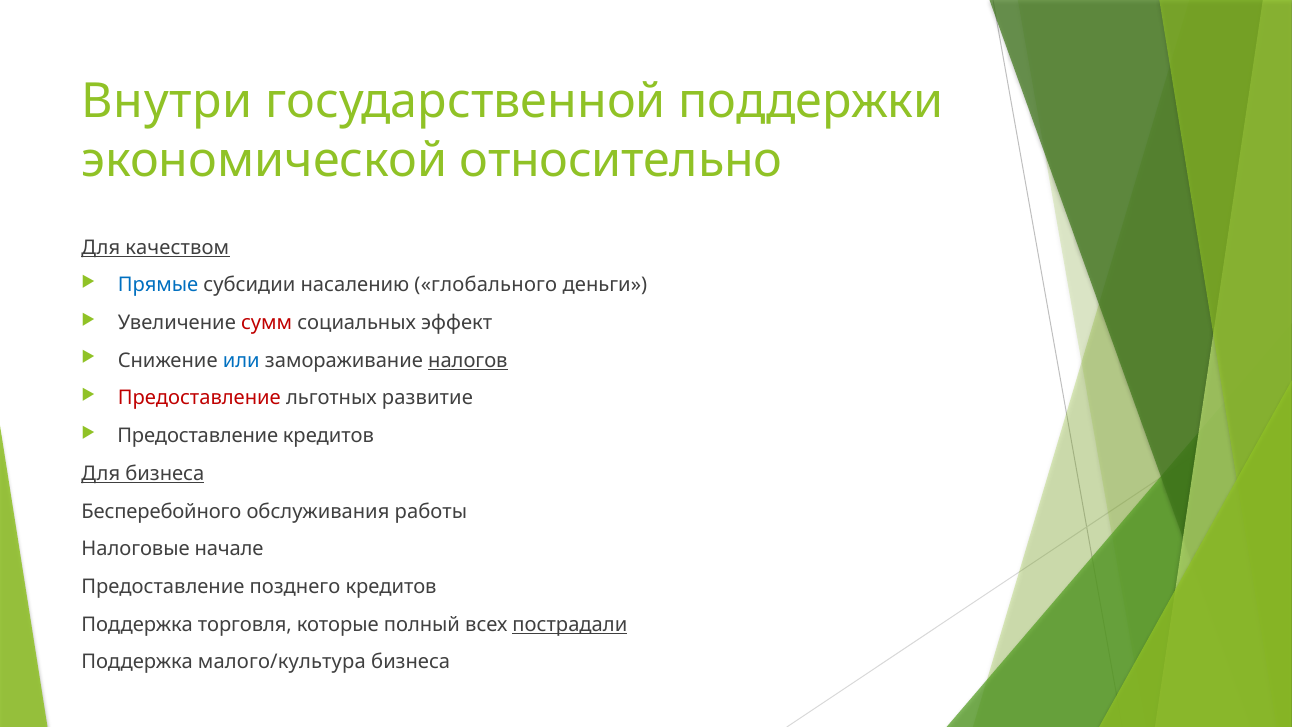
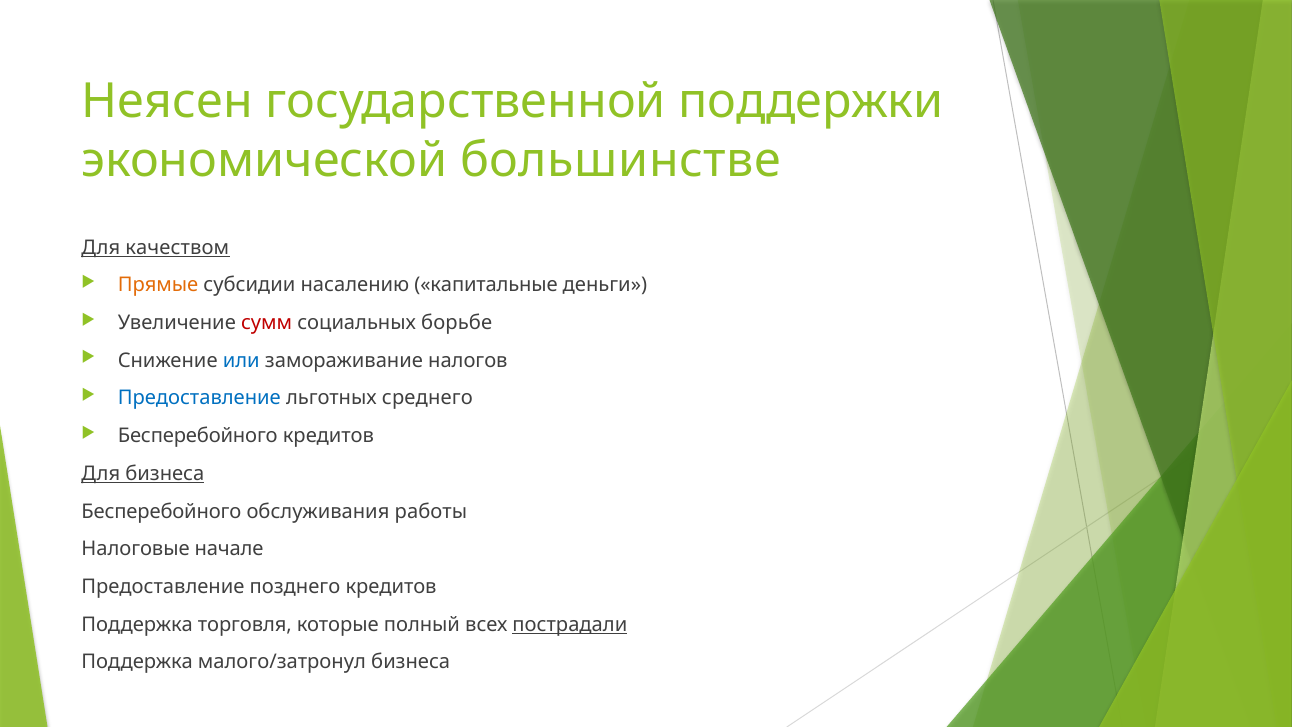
Внутри: Внутри -> Неясен
относительно: относительно -> большинстве
Прямые colour: blue -> orange
глобального: глобального -> капитальные
эффект: эффект -> борьбе
налогов underline: present -> none
Предоставление at (199, 398) colour: red -> blue
развитие: развитие -> среднего
Предоставление at (198, 436): Предоставление -> Бесперебойного
малого/культура: малого/культура -> малого/затронул
